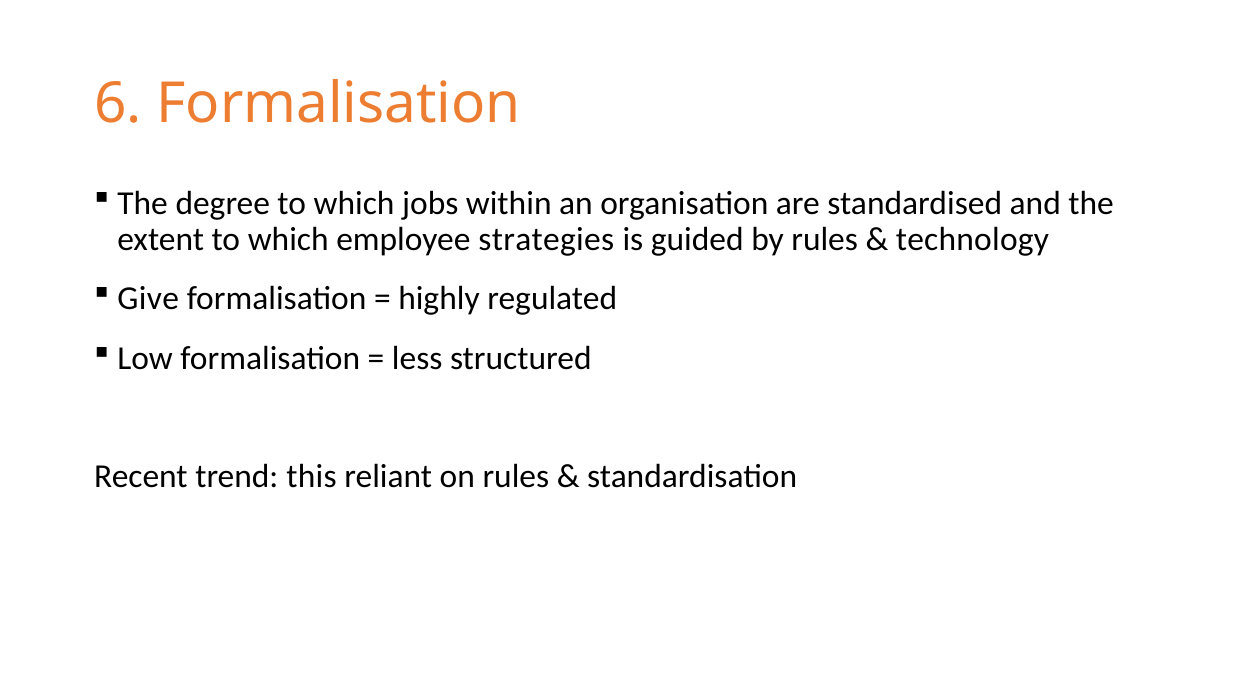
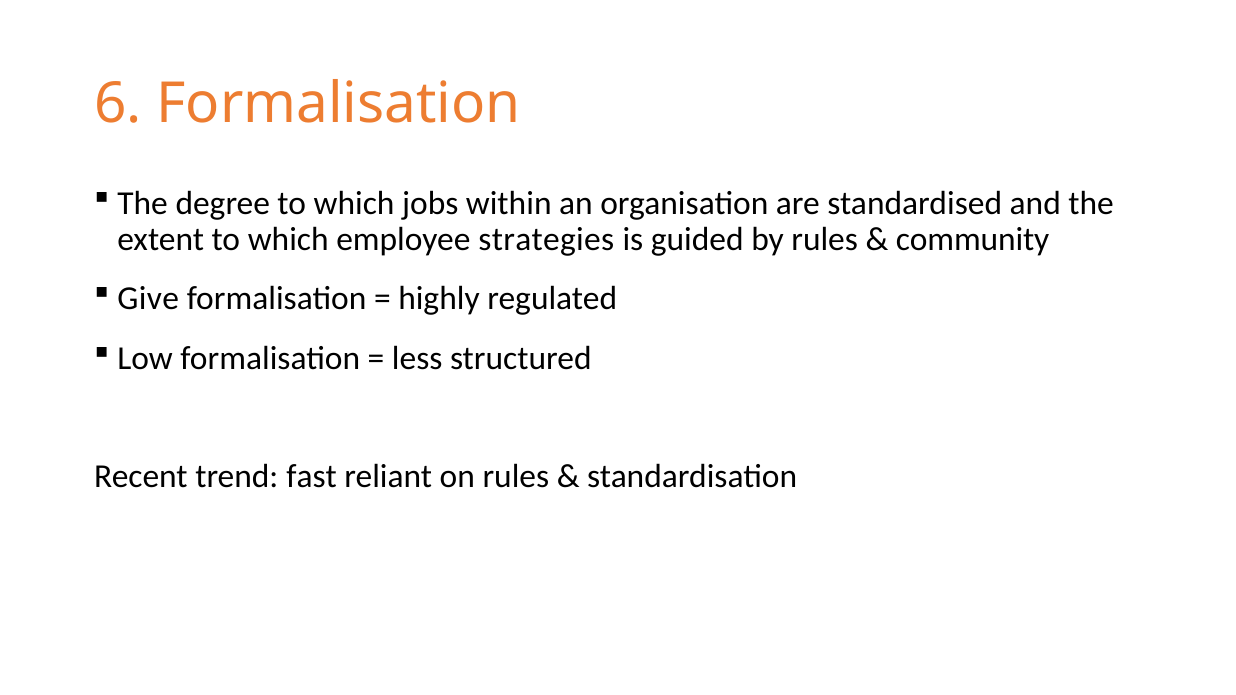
technology: technology -> community
this: this -> fast
